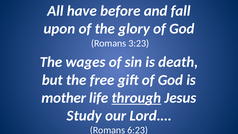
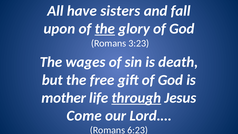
before: before -> sisters
the at (105, 29) underline: none -> present
Study: Study -> Come
